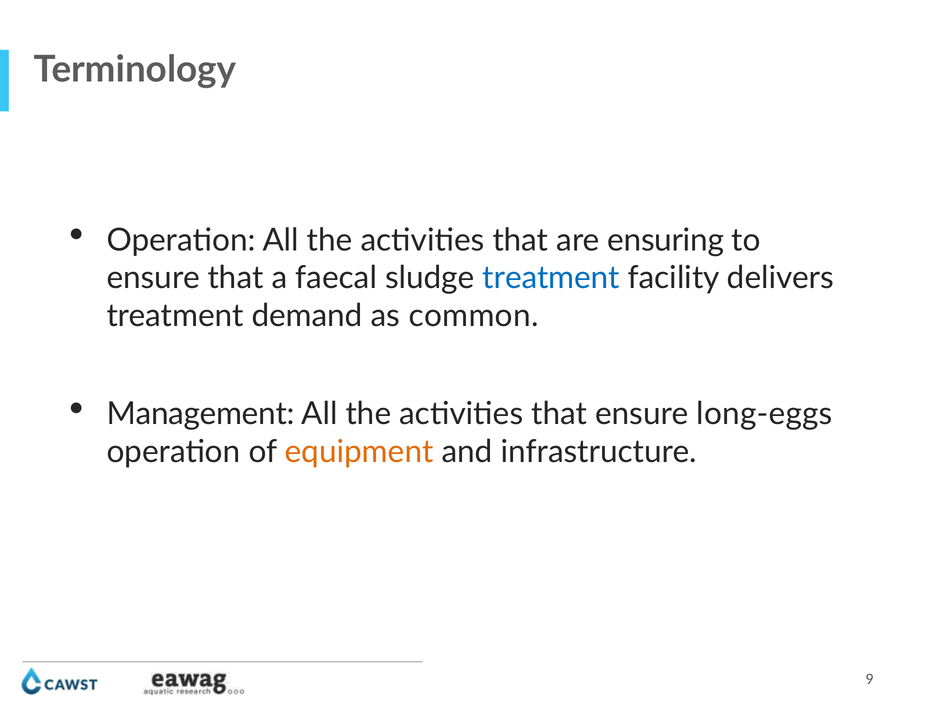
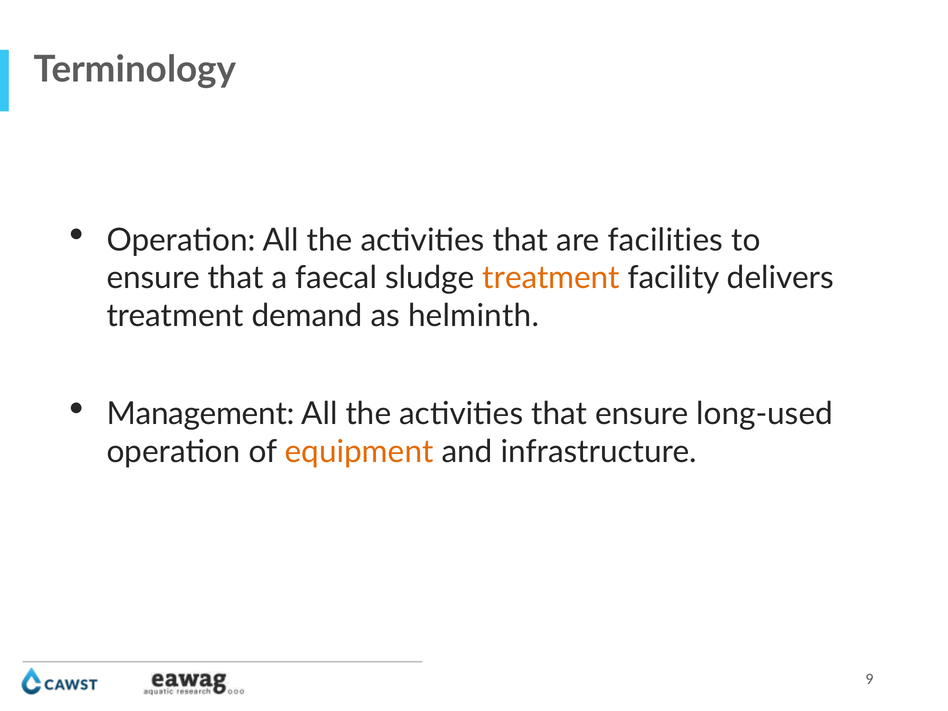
ensuring: ensuring -> facilities
treatment at (551, 278) colour: blue -> orange
common: common -> helminth
long-eggs: long-eggs -> long-used
